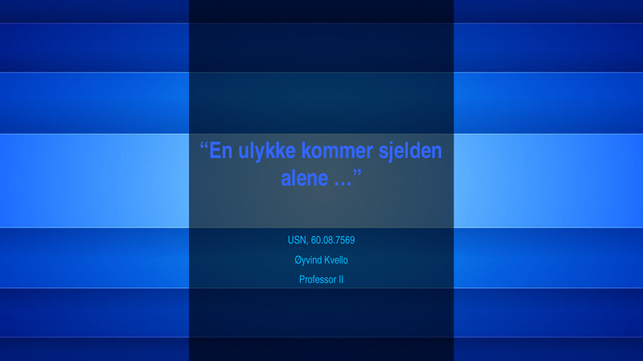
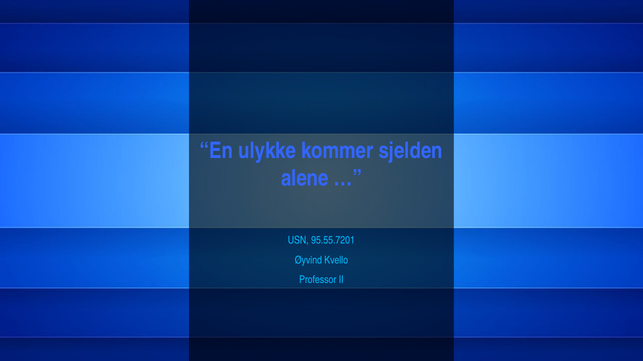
60.08.7569: 60.08.7569 -> 95.55.7201
